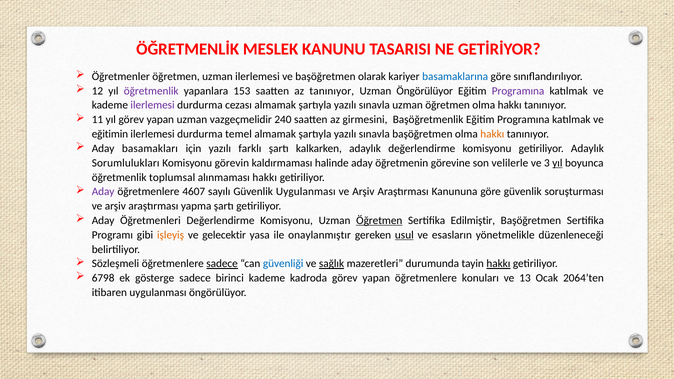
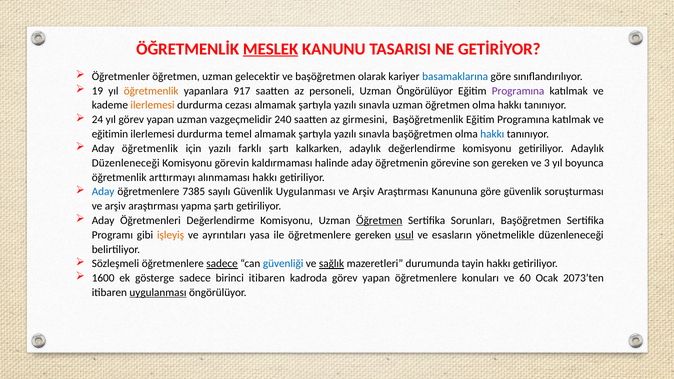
MESLEK underline: none -> present
uzman ilerlemesi: ilerlemesi -> gelecektir
12: 12 -> 19
öğretmenlik at (151, 91) colour: purple -> orange
153: 153 -> 917
az tanınıyor: tanınıyor -> personeli
ilerlemesi at (153, 105) colour: purple -> orange
11: 11 -> 24
hakkı at (492, 134) colour: orange -> blue
Aday basamakları: basamakları -> öğretmenlik
Sorumlulukları at (126, 163): Sorumlulukları -> Düzenleneceği
son velilerle: velilerle -> gereken
yıl at (557, 163) underline: present -> none
toplumsal: toplumsal -> arttırmayı
Aday at (103, 192) colour: purple -> blue
4607: 4607 -> 7385
Edilmiştir: Edilmiştir -> Sorunları
gelecektir: gelecektir -> ayrıntıları
ile onaylanmıştır: onaylanmıştır -> öğretmenlere
hakkı at (498, 264) underline: present -> none
6798: 6798 -> 1600
birinci kademe: kademe -> itibaren
13: 13 -> 60
2064’ten: 2064’ten -> 2073’ten
uygulanması at (158, 293) underline: none -> present
